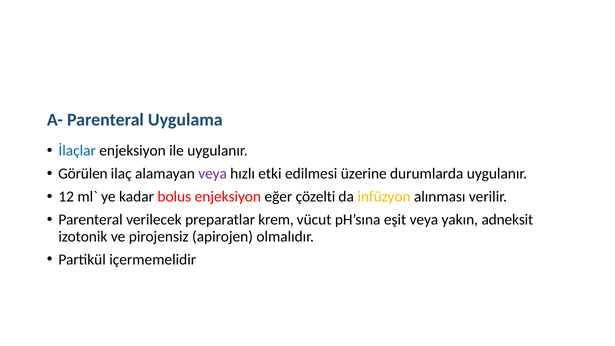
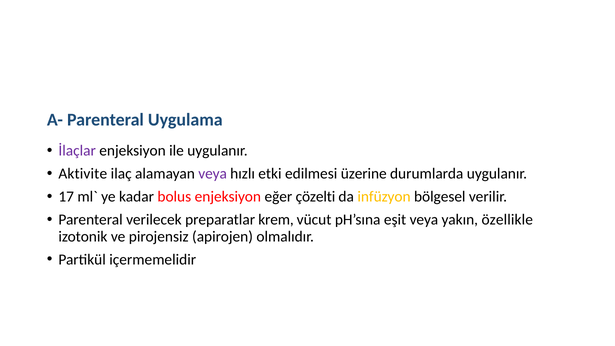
İlaçlar colour: blue -> purple
Görülen: Görülen -> Aktivite
12: 12 -> 17
alınması: alınması -> bölgesel
adneksit: adneksit -> özellikle
